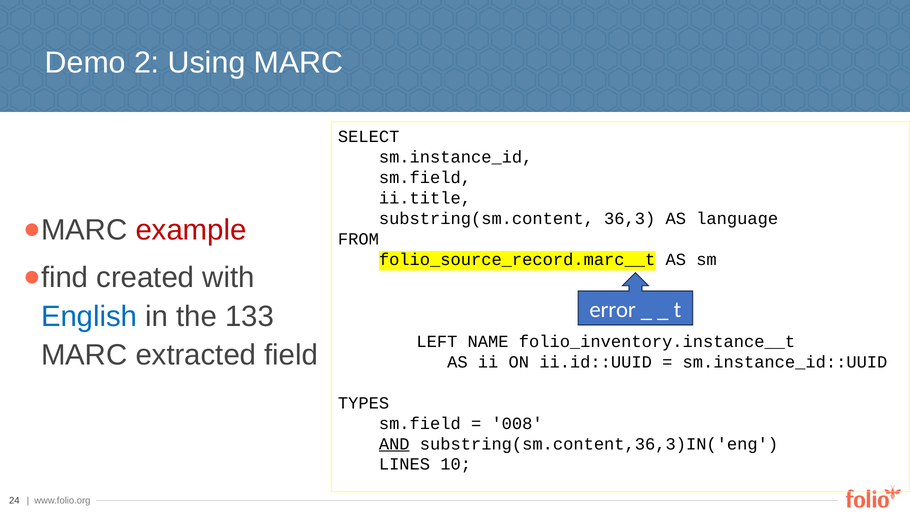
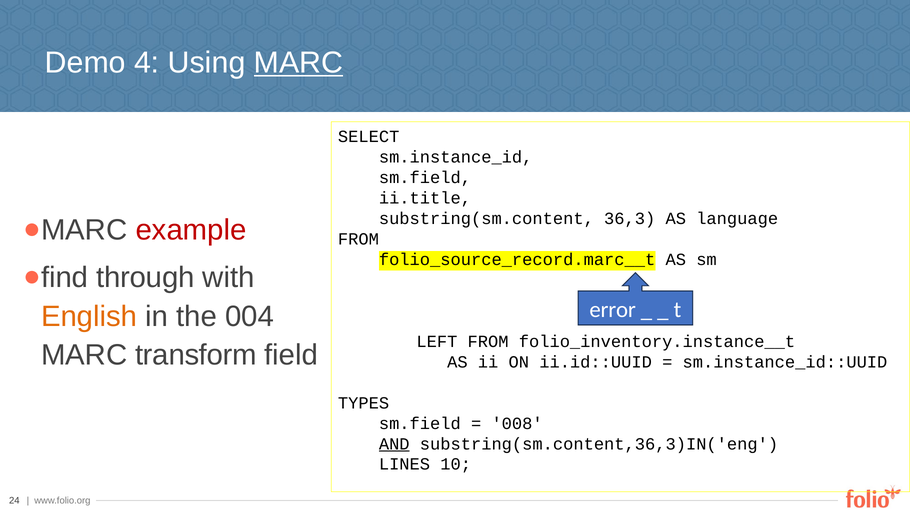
2: 2 -> 4
MARC at (299, 63) underline: none -> present
created: created -> through
English colour: blue -> orange
133: 133 -> 004
LEFT NAME: NAME -> FROM
extracted: extracted -> transform
